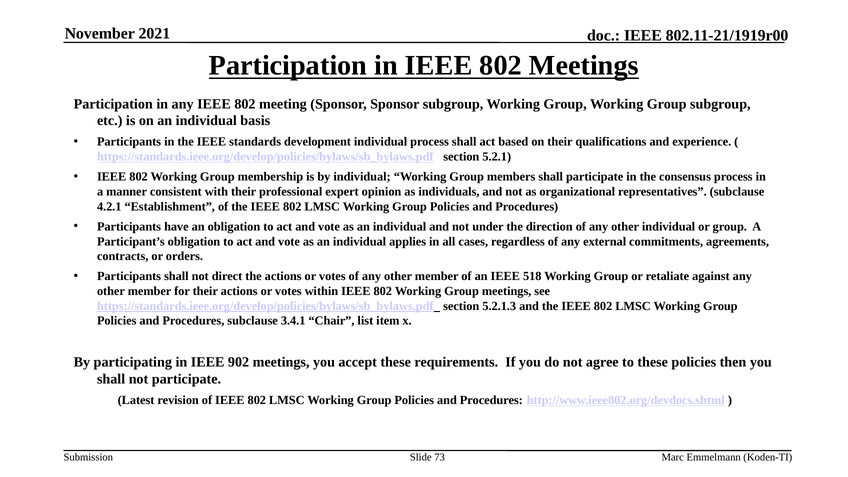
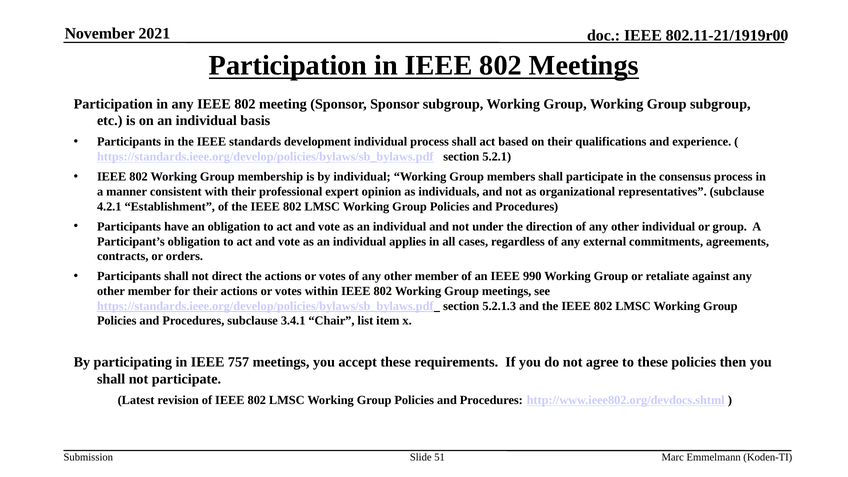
518: 518 -> 990
902: 902 -> 757
73: 73 -> 51
